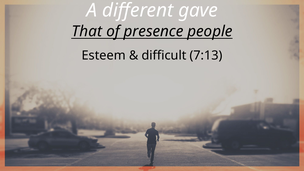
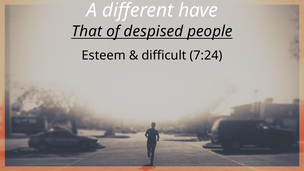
gave: gave -> have
presence: presence -> despised
7:13: 7:13 -> 7:24
